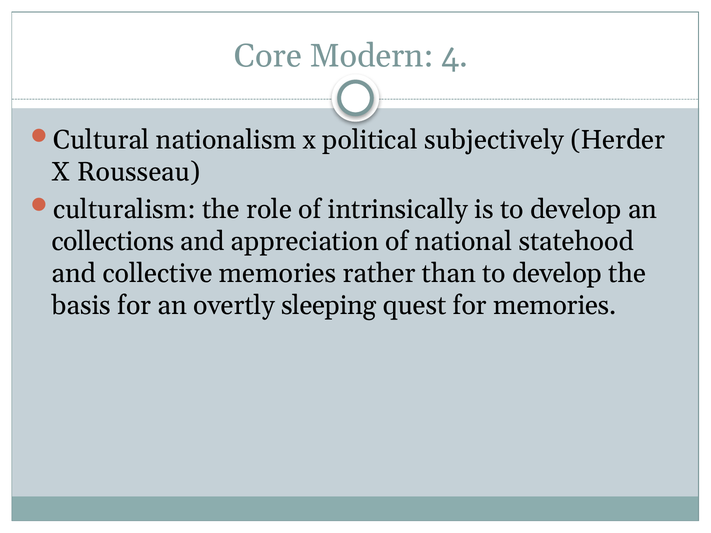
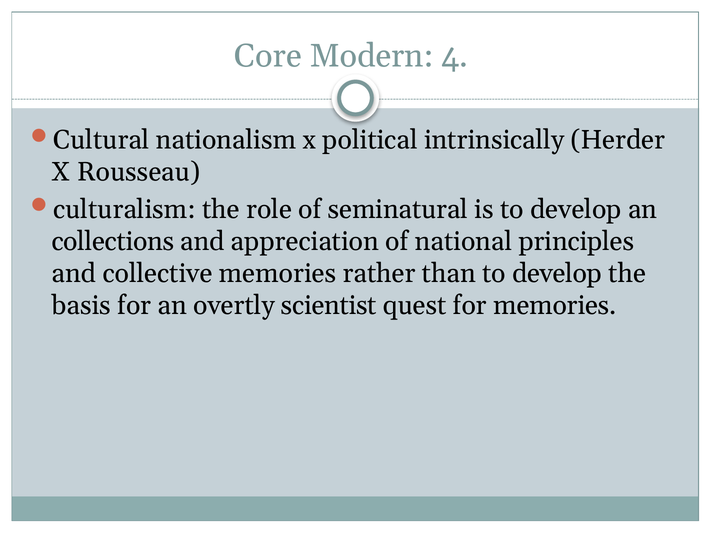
subjectively: subjectively -> intrinsically
intrinsically: intrinsically -> seminatural
statehood: statehood -> principles
sleeping: sleeping -> scientist
